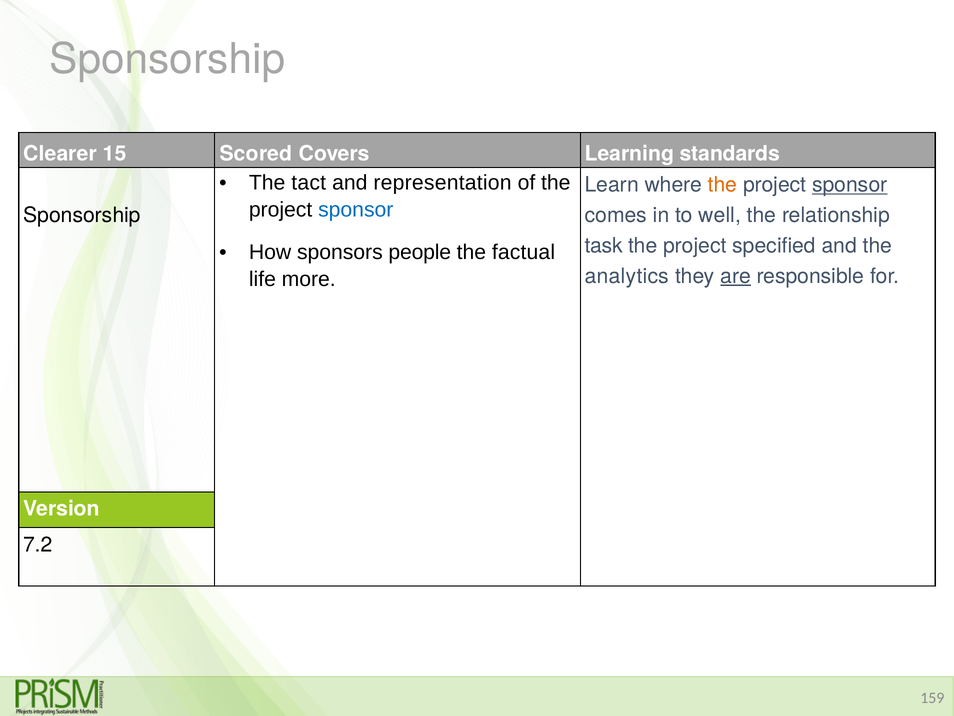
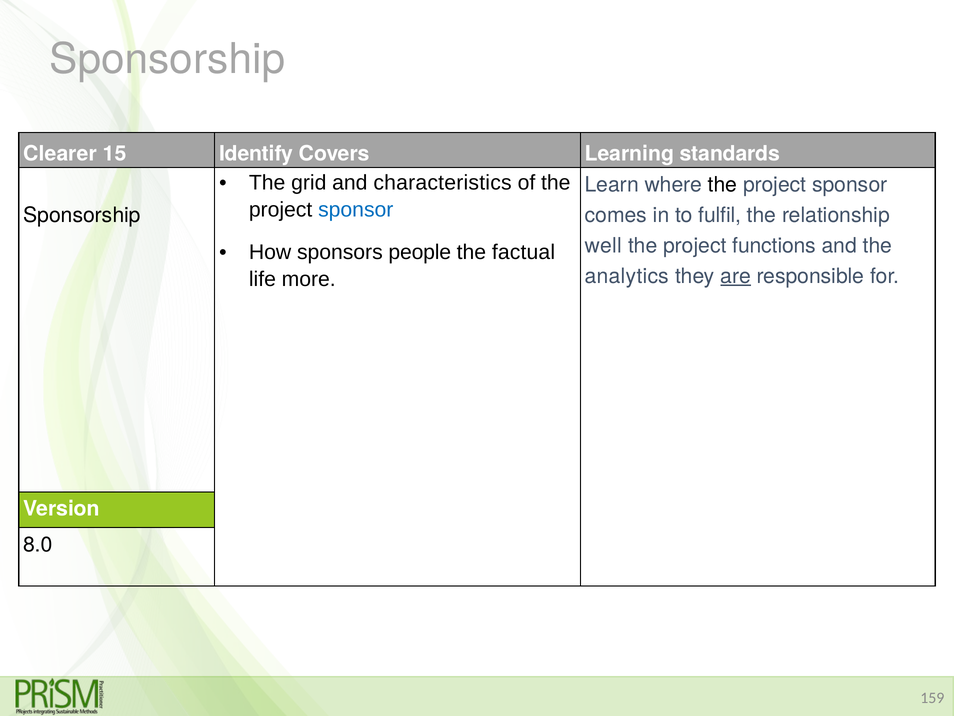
Scored: Scored -> Identify
tact: tact -> grid
representation: representation -> characteristics
the at (722, 185) colour: orange -> black
sponsor at (850, 185) underline: present -> none
well: well -> fulfil
task: task -> well
specified: specified -> functions
7.2: 7.2 -> 8.0
